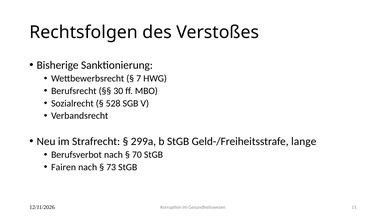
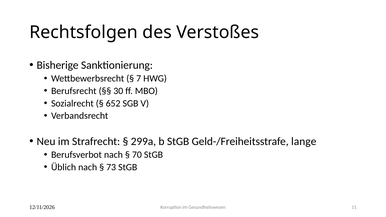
528: 528 -> 652
Fairen: Fairen -> Üblich
